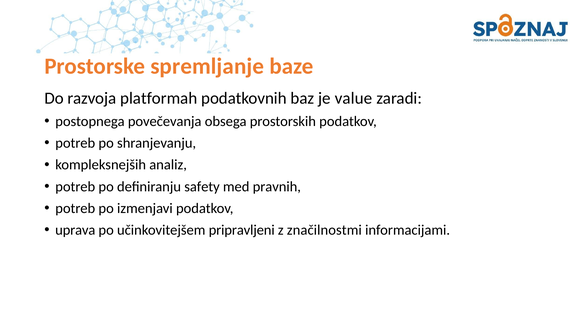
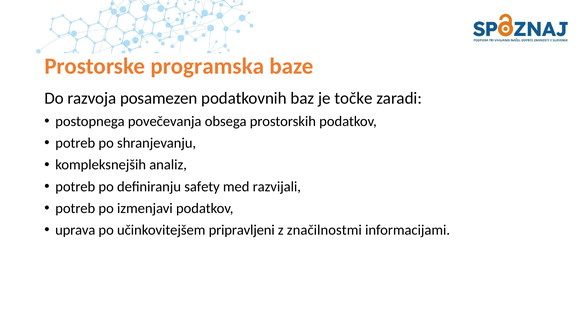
spremljanje: spremljanje -> programska
platformah: platformah -> posamezen
value: value -> točke
pravnih: pravnih -> razvijali
